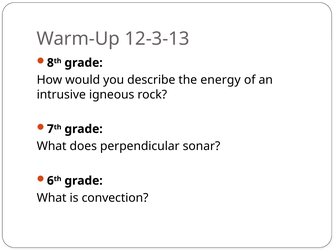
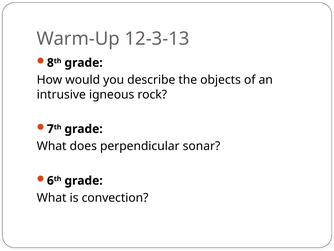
energy: energy -> objects
